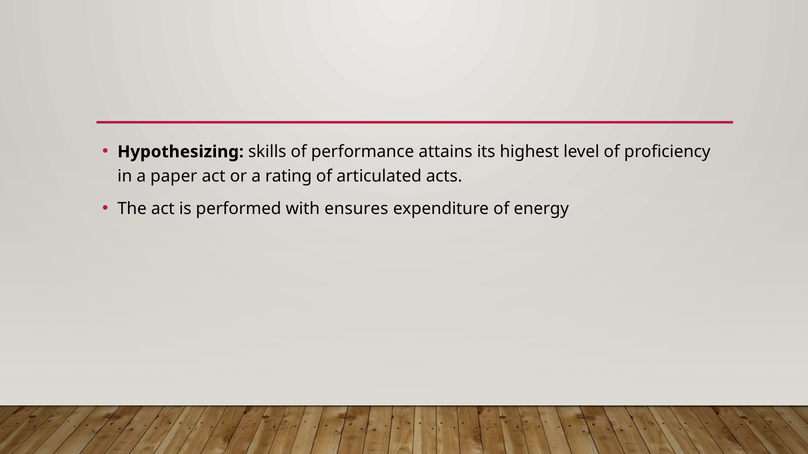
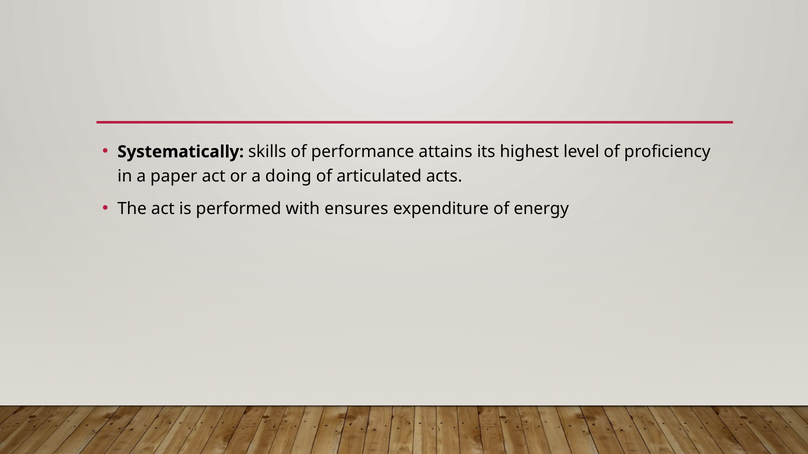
Hypothesizing: Hypothesizing -> Systematically
rating: rating -> doing
